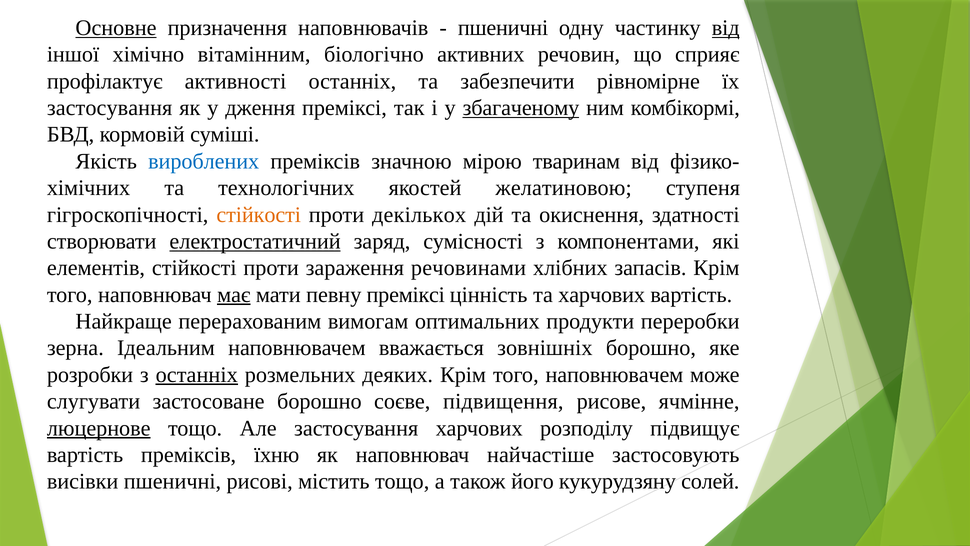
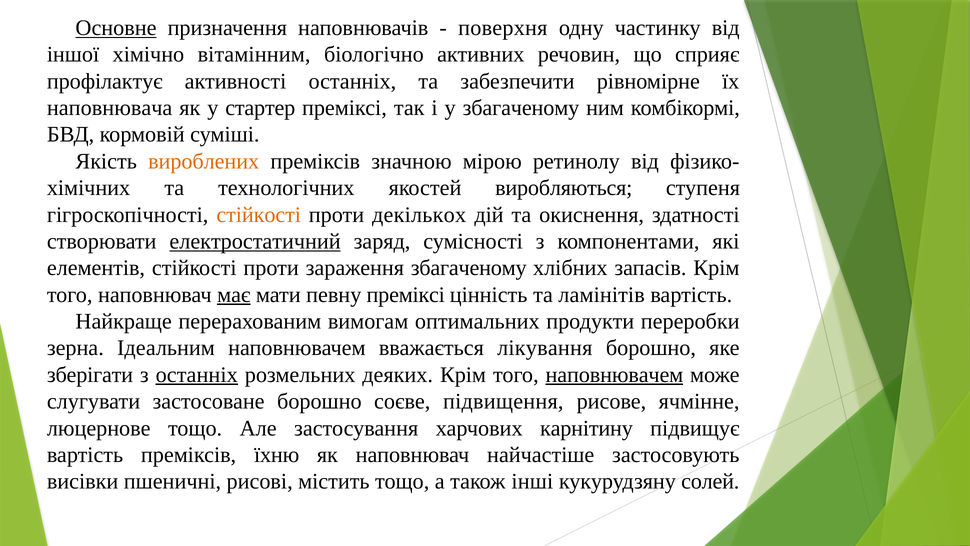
пшеничні at (503, 28): пшеничні -> поверхня
від at (726, 28) underline: present -> none
застосування at (110, 108): застосування -> наповнювача
дження: дження -> стартер
збагаченому at (521, 108) underline: present -> none
вироблених colour: blue -> orange
тваринам: тваринам -> ретинолу
желатиновою: желатиновою -> виробляються
зараження речовинами: речовинами -> збагаченому
та харчових: харчових -> ламінітів
зовнішніх: зовнішніх -> лікування
розробки: розробки -> зберігати
наповнювачем at (614, 375) underline: none -> present
люцернове underline: present -> none
розподілу: розподілу -> карнітину
його: його -> інші
